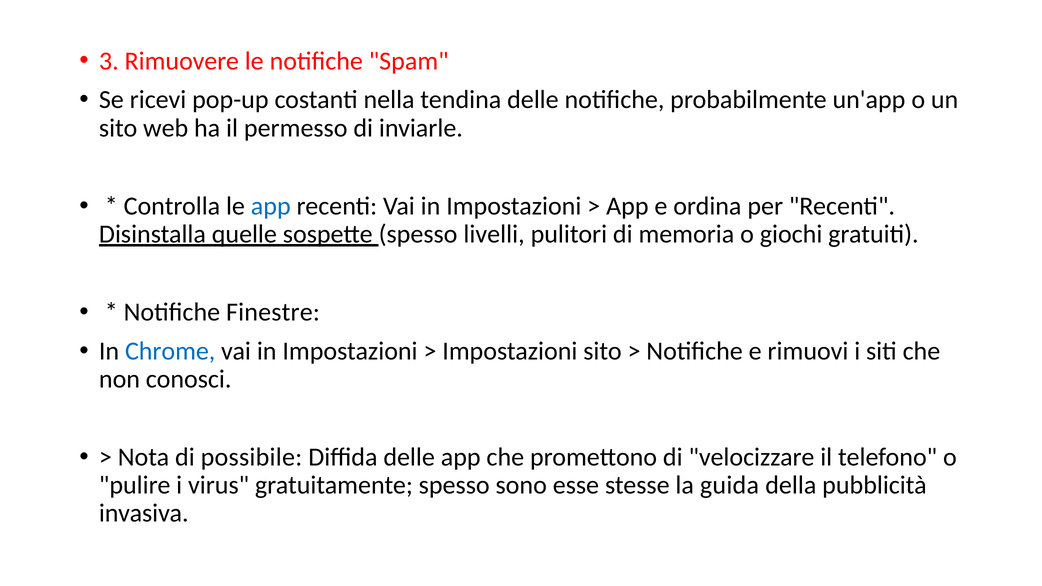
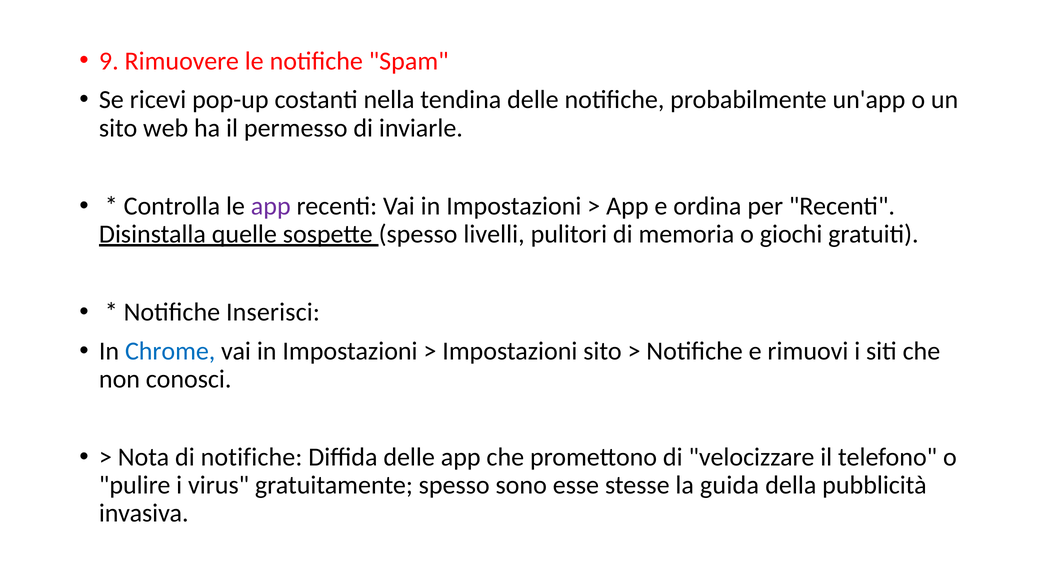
3: 3 -> 9
app at (271, 206) colour: blue -> purple
Finestre: Finestre -> Inserisci
di possibile: possibile -> notifiche
